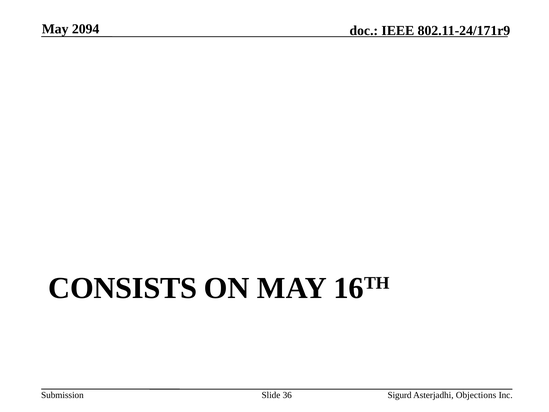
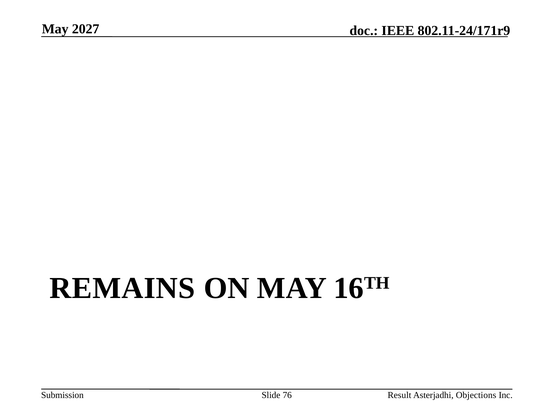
2094: 2094 -> 2027
CONSISTS: CONSISTS -> REMAINS
36: 36 -> 76
Sigurd: Sigurd -> Result
